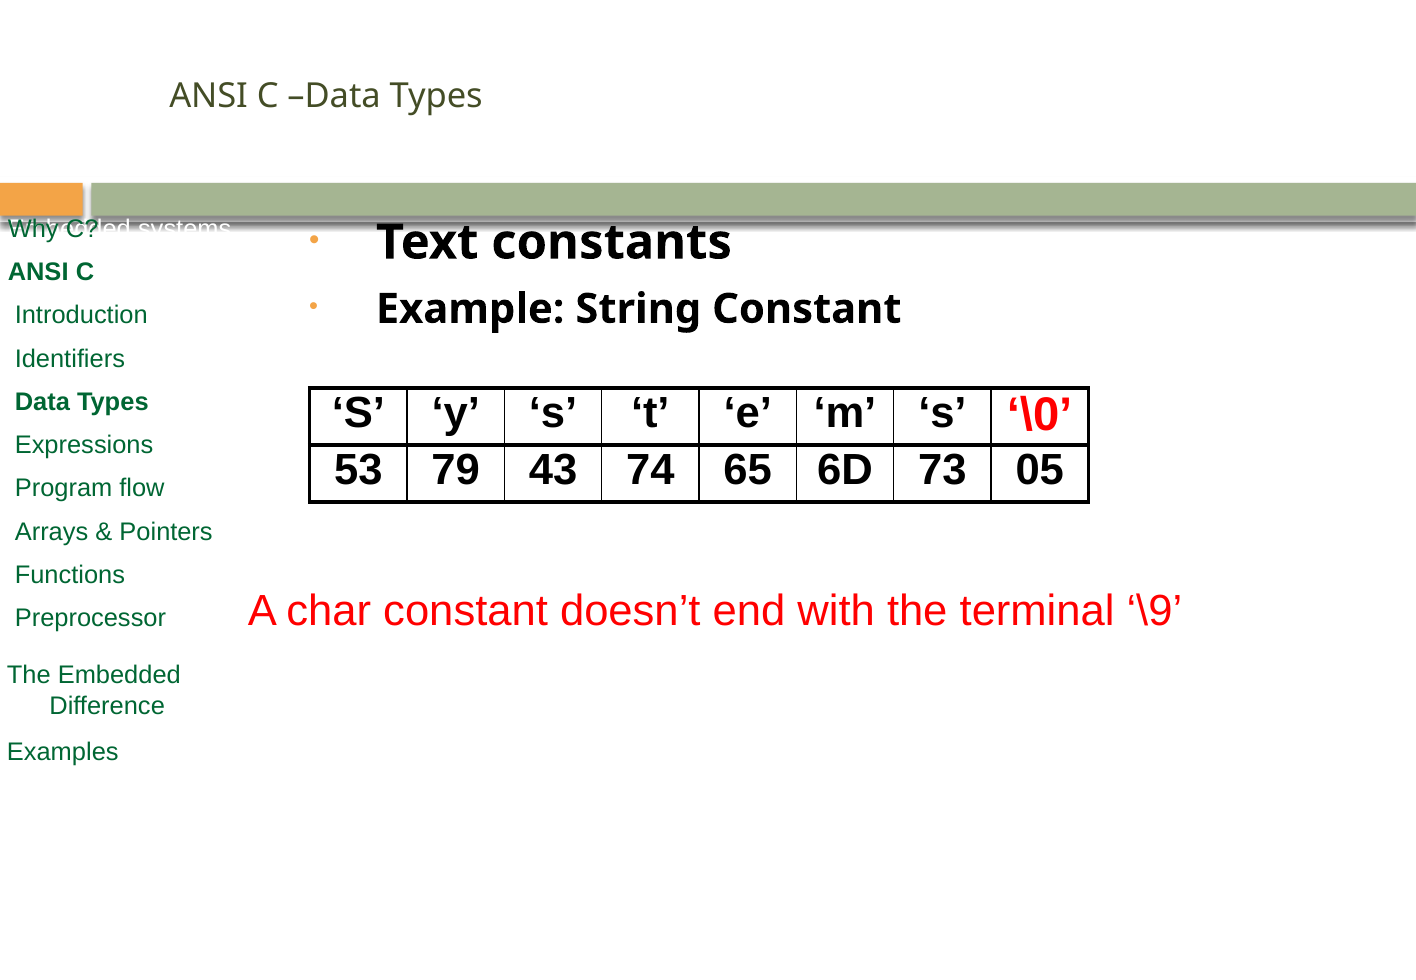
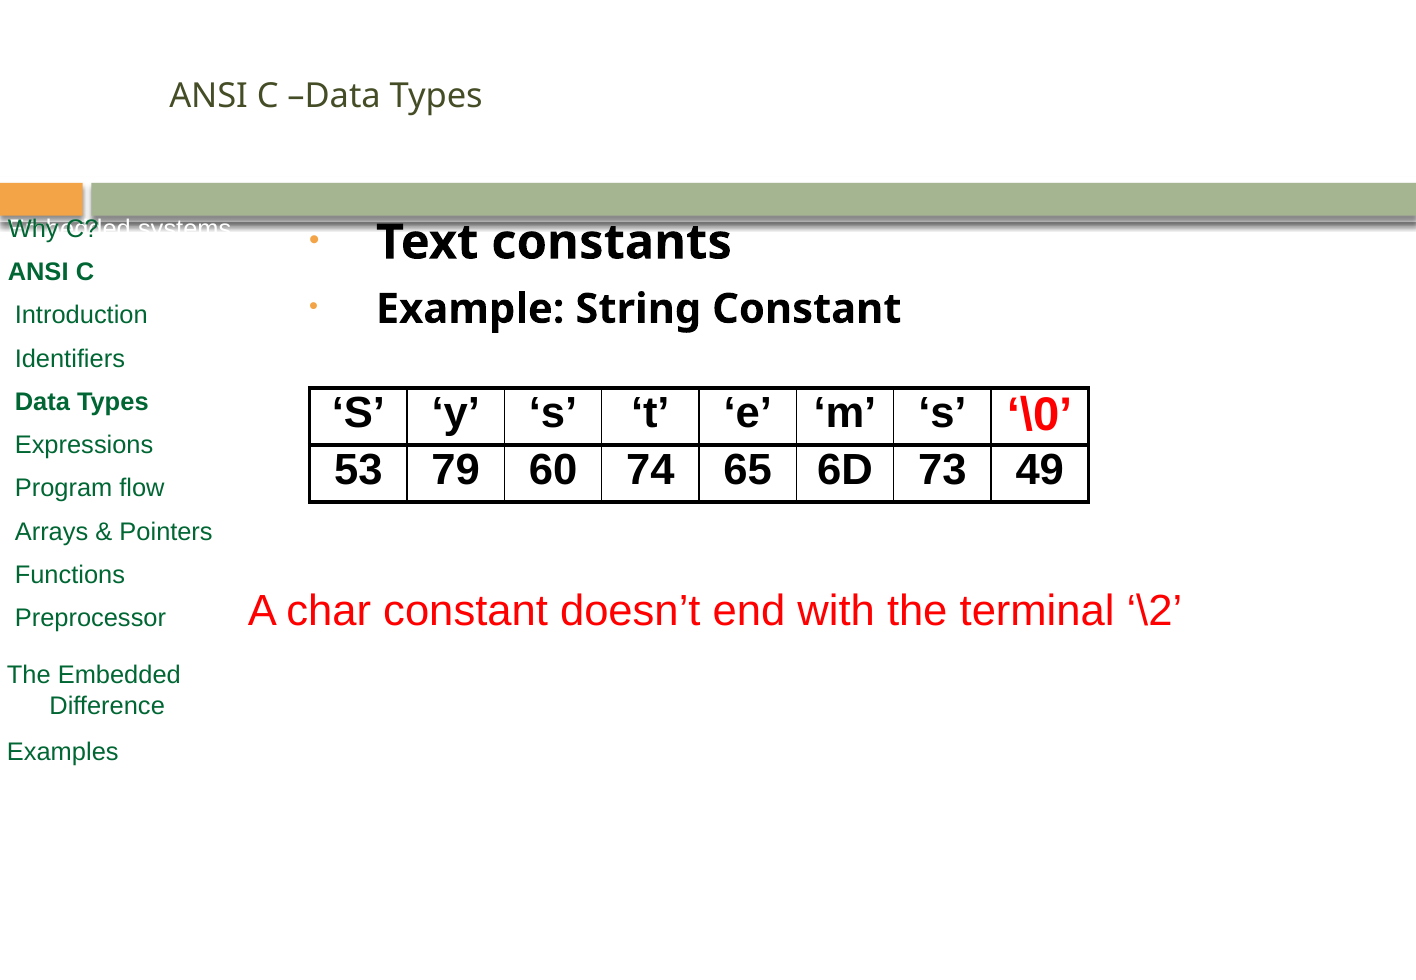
43: 43 -> 60
05: 05 -> 49
\9: \9 -> \2
